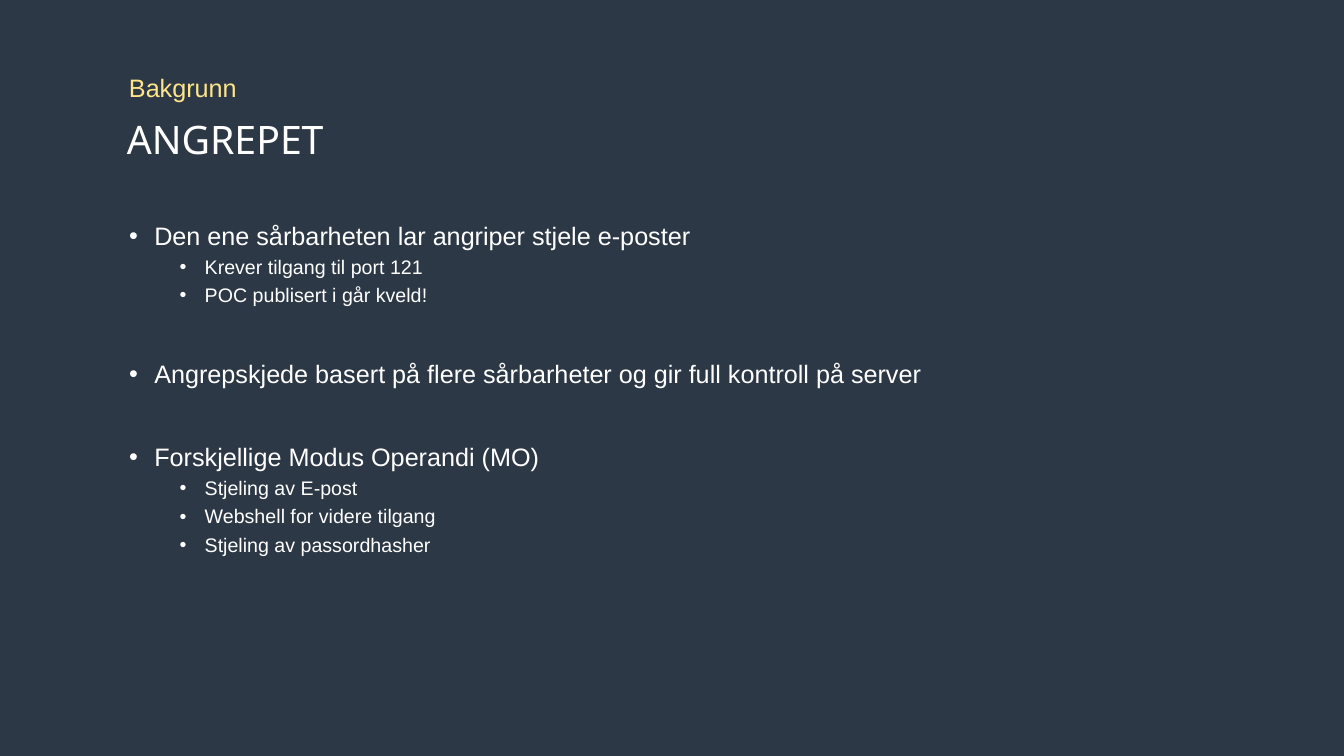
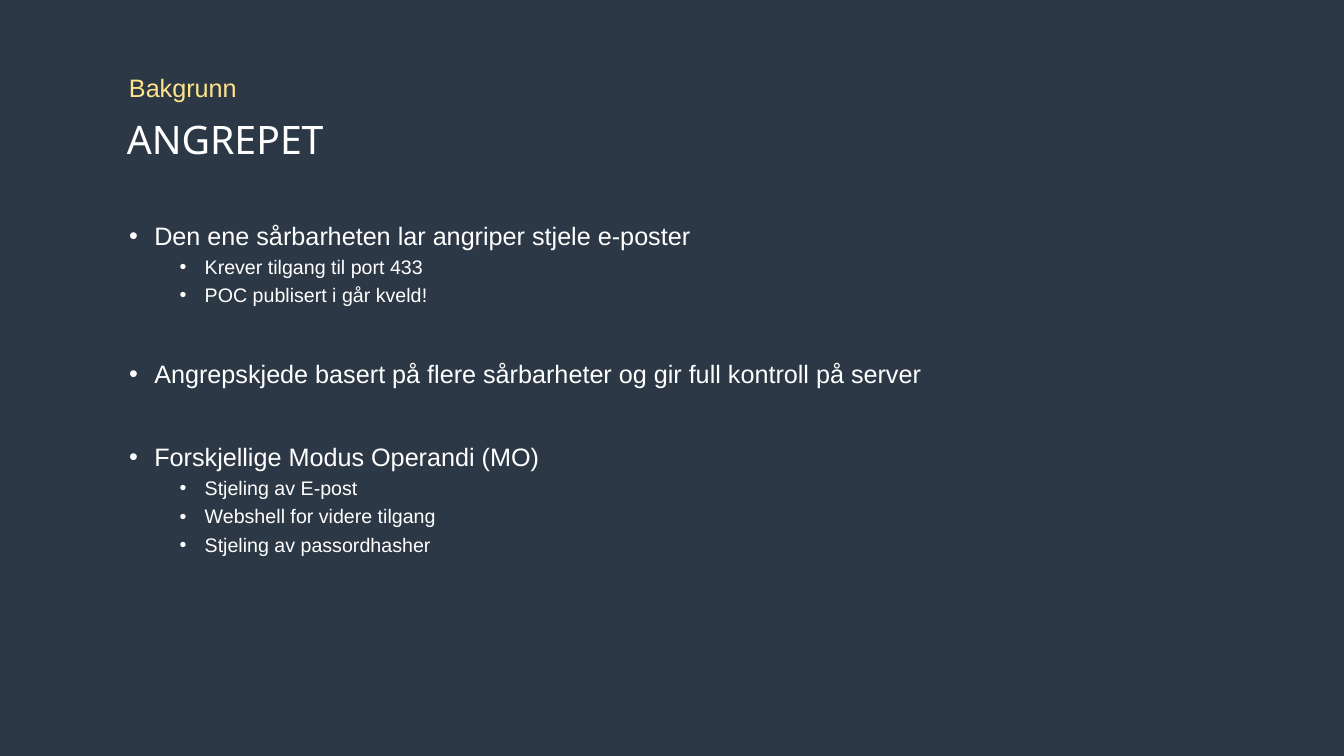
121: 121 -> 433
